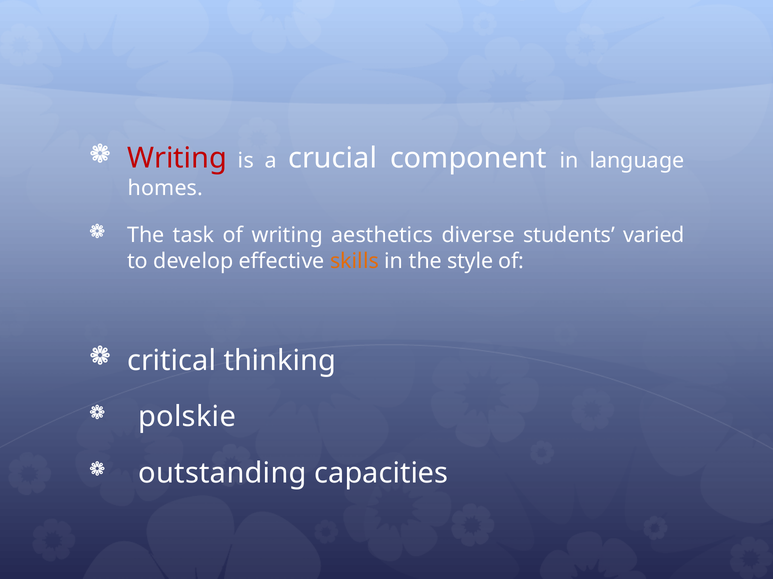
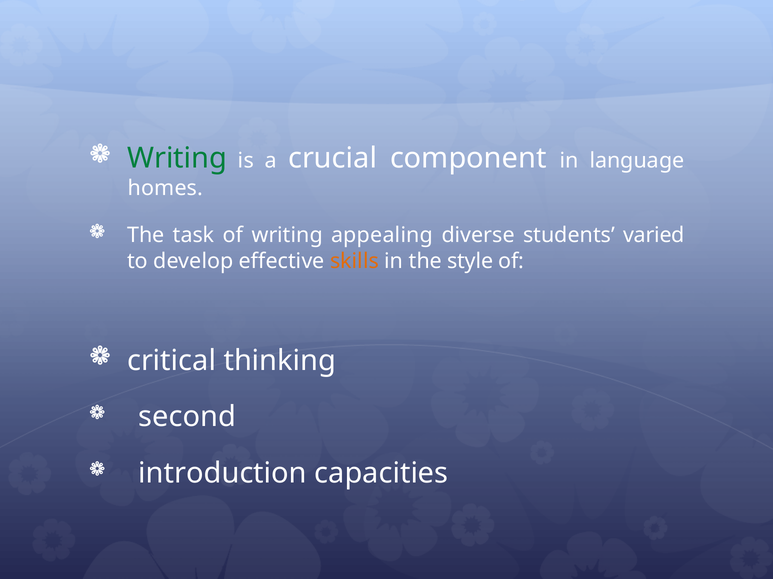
Writing at (177, 159) colour: red -> green
aesthetics: aesthetics -> appealing
polskie: polskie -> second
outstanding: outstanding -> introduction
